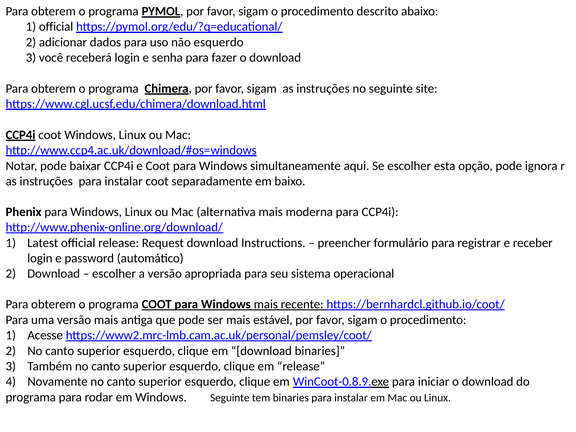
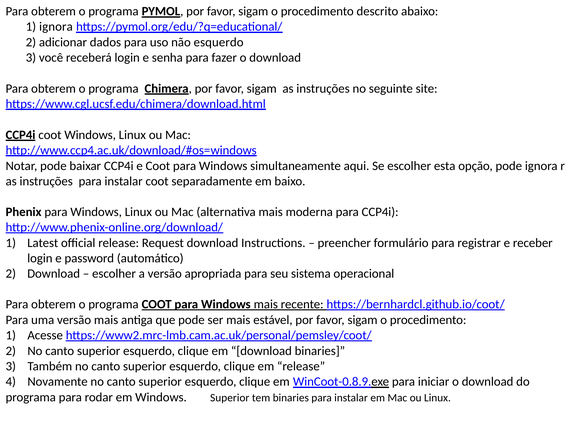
1 official: official -> ignora
Windows Seguinte: Seguinte -> Superior
